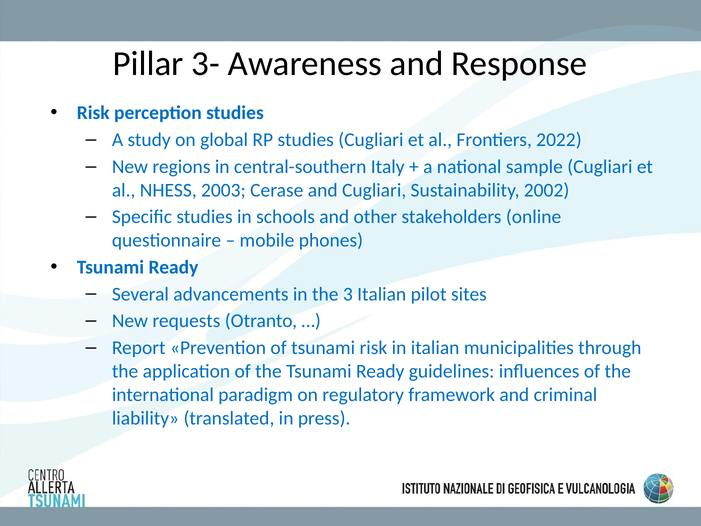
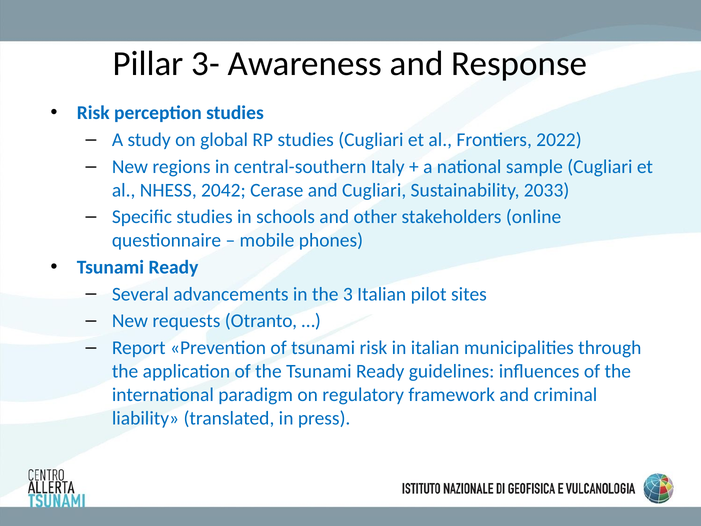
2003: 2003 -> 2042
2002: 2002 -> 2033
